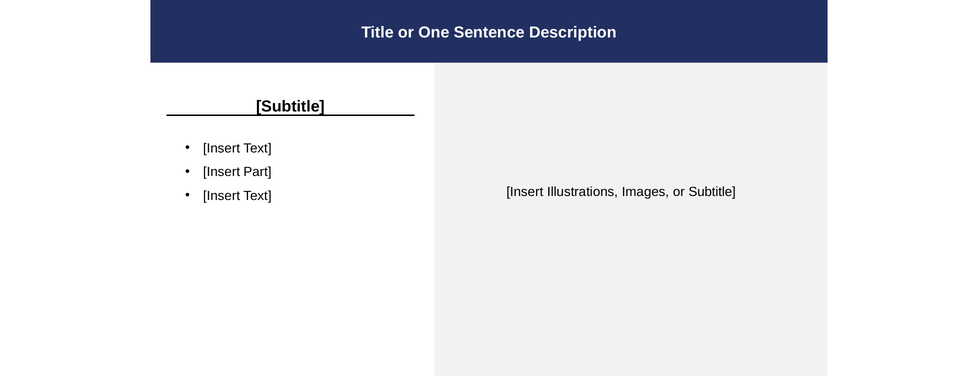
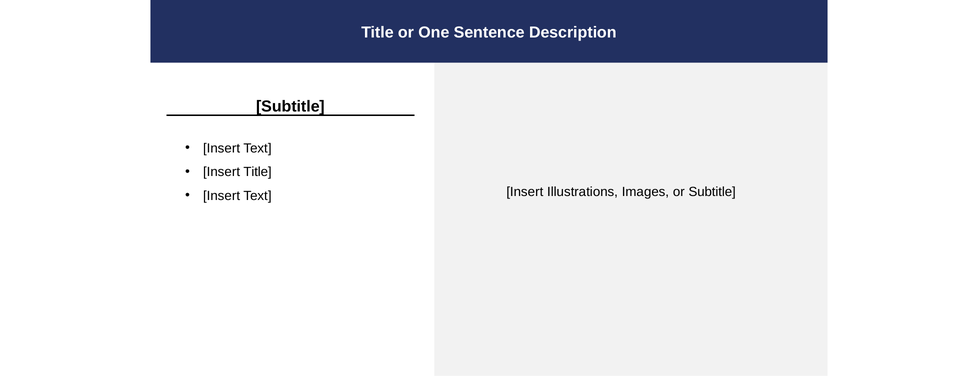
Insert Part: Part -> Title
